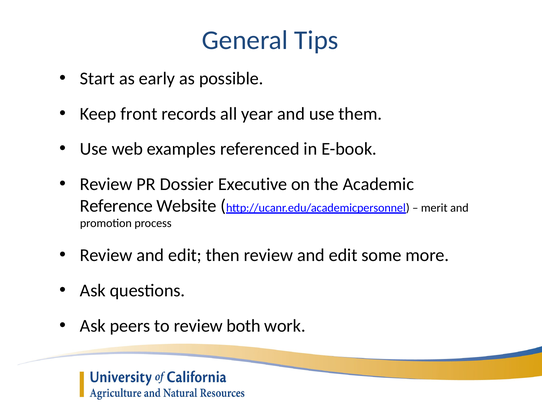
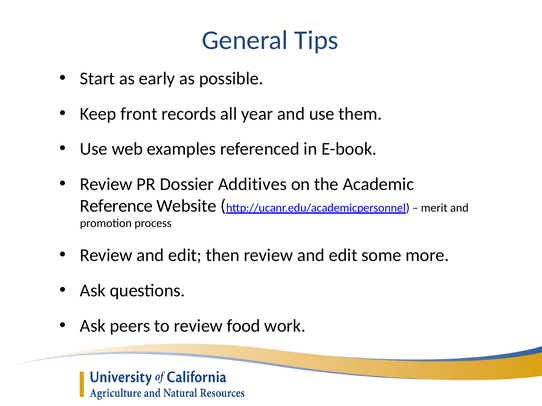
Executive: Executive -> Additives
both: both -> food
